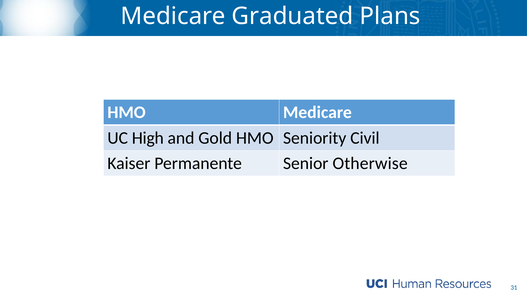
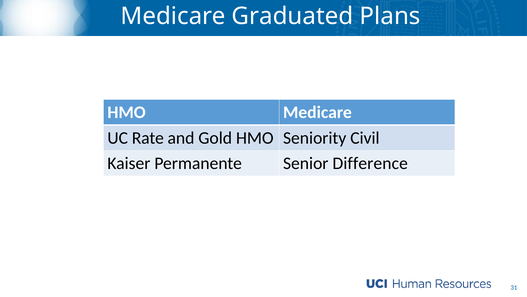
High: High -> Rate
Otherwise: Otherwise -> Difference
